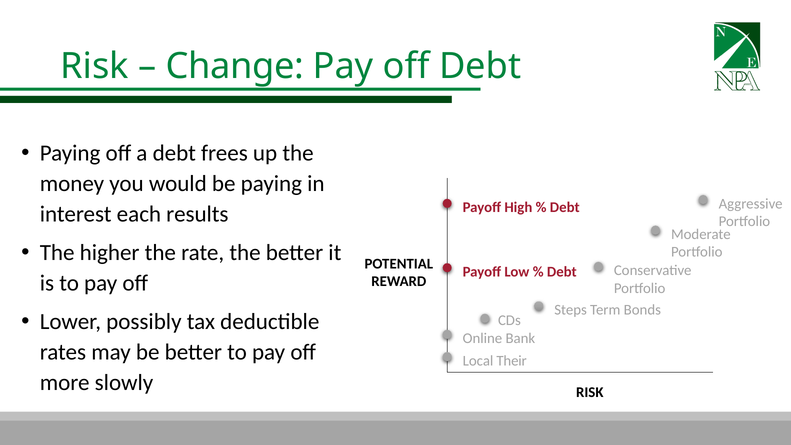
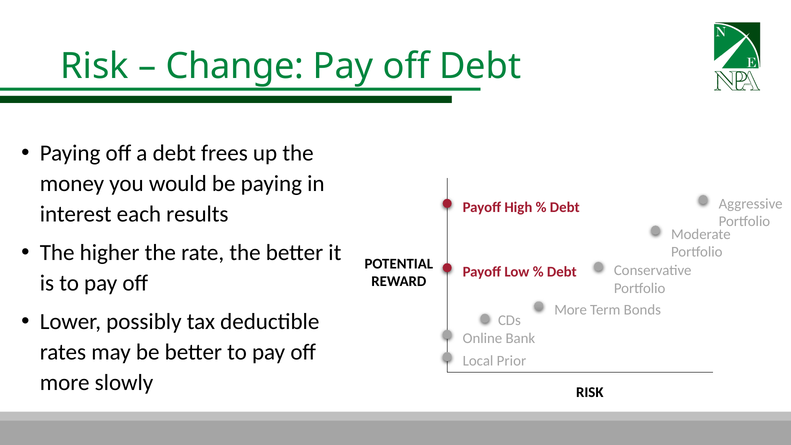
Steps at (571, 310): Steps -> More
Their: Their -> Prior
